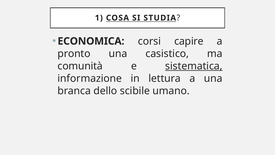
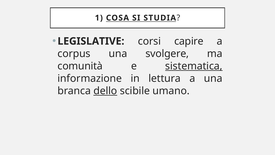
ECONOMICA: ECONOMICA -> LEGISLATIVE
pronto: pronto -> corpus
casistico: casistico -> svolgere
dello underline: none -> present
